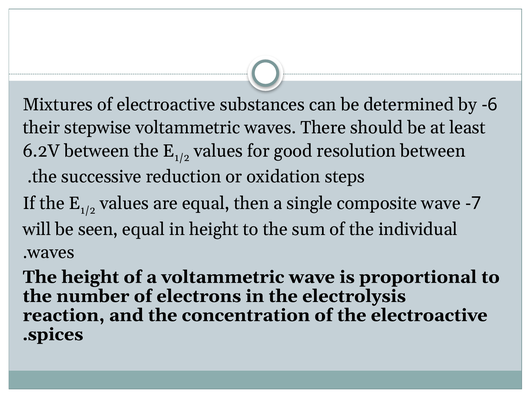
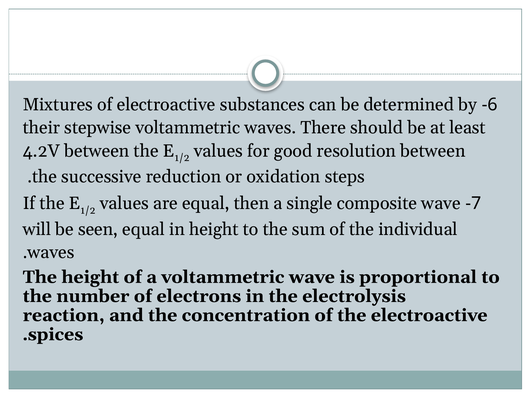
6.2V: 6.2V -> 4.2V
